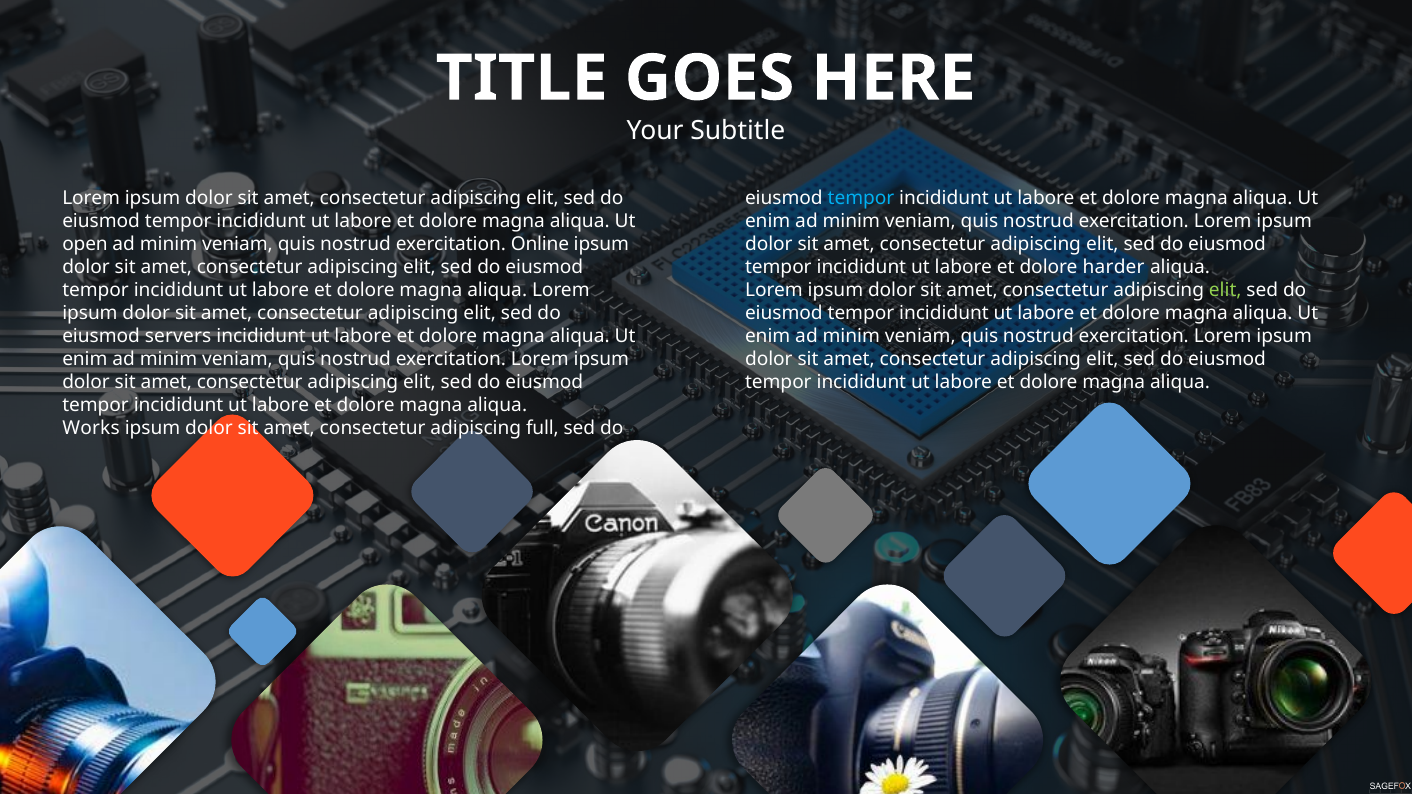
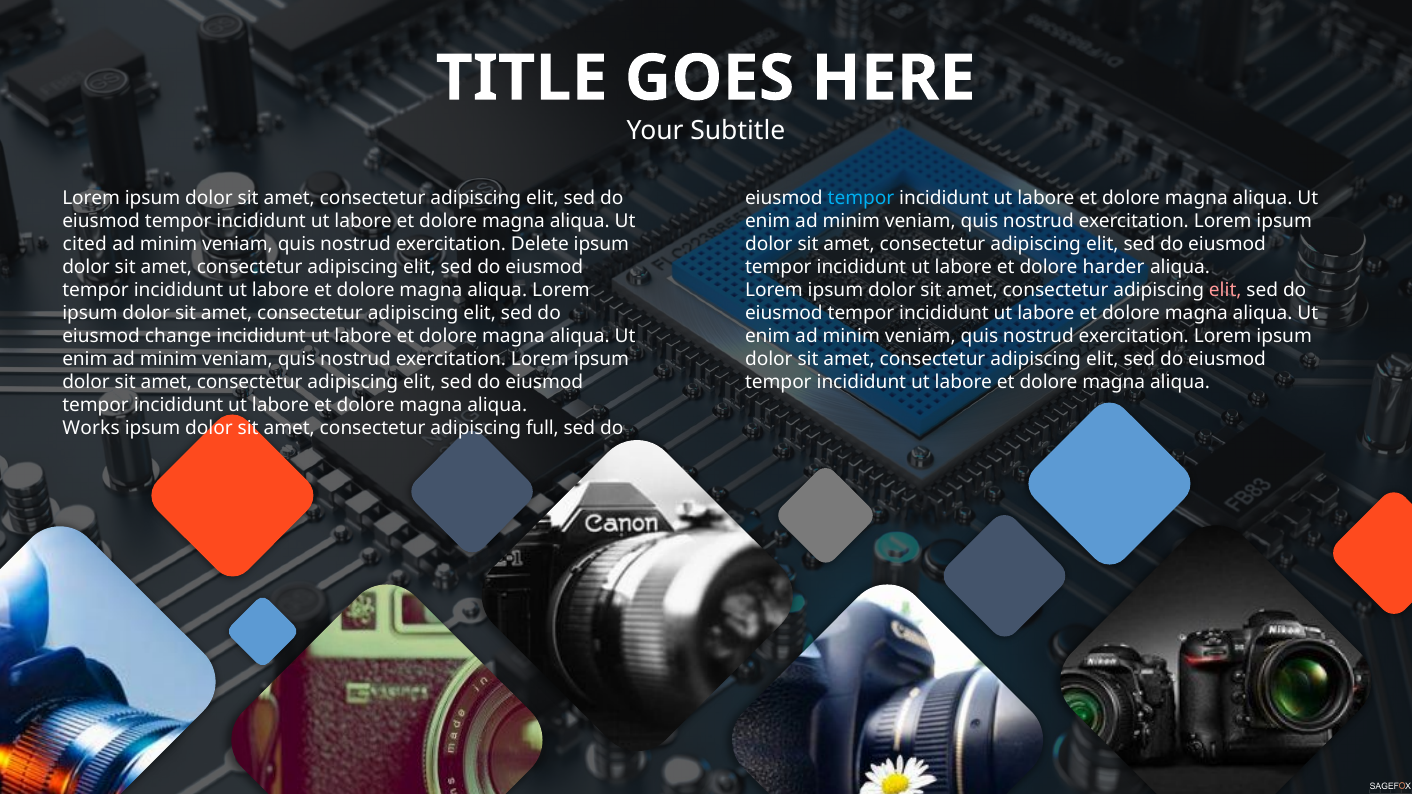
open: open -> cited
Online: Online -> Delete
elit at (1225, 290) colour: light green -> pink
servers: servers -> change
